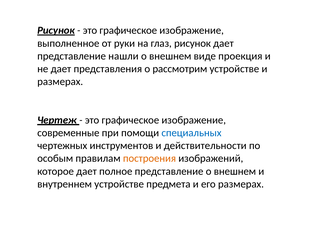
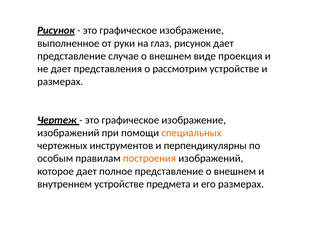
нашли: нашли -> случае
современные at (68, 133): современные -> изображений
специальных colour: blue -> orange
действительности: действительности -> перпендикулярны
